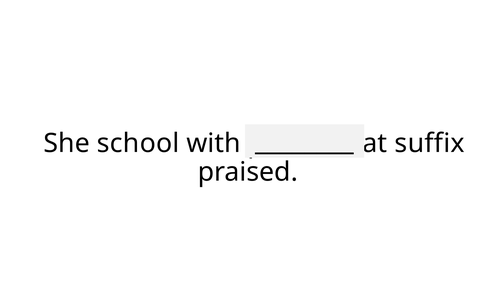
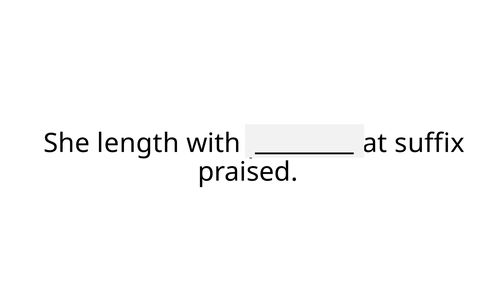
school: school -> length
